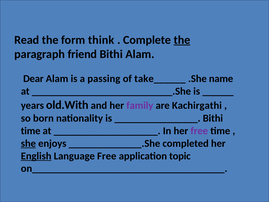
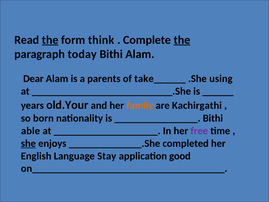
the at (50, 40) underline: none -> present
friend: friend -> today
passing: passing -> parents
name: name -> using
old.With: old.With -> old.Your
family colour: purple -> orange
time at (31, 131): time -> able
English underline: present -> none
Language Free: Free -> Stay
topic: topic -> good
